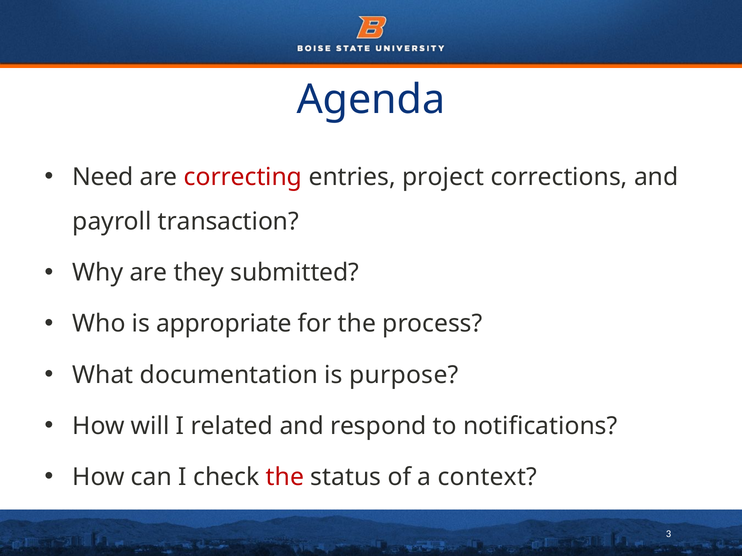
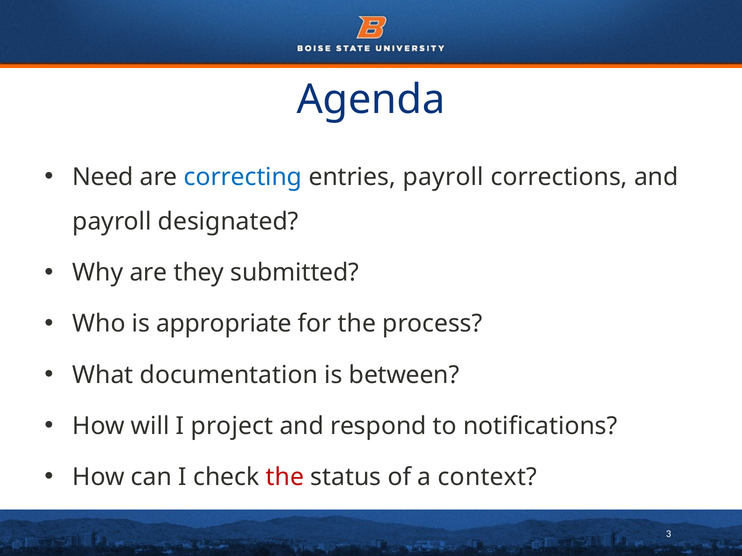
correcting colour: red -> blue
entries project: project -> payroll
transaction: transaction -> designated
purpose: purpose -> between
related: related -> project
